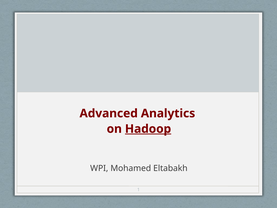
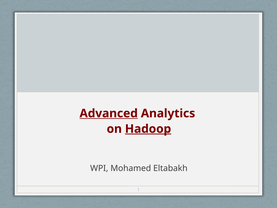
Advanced underline: none -> present
